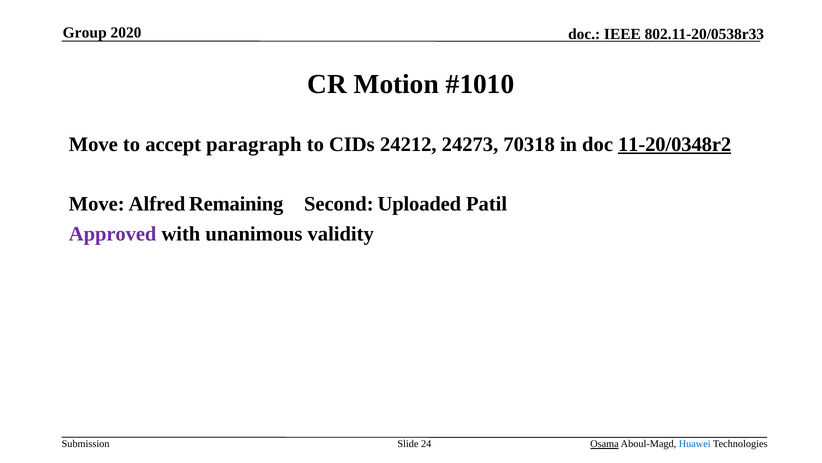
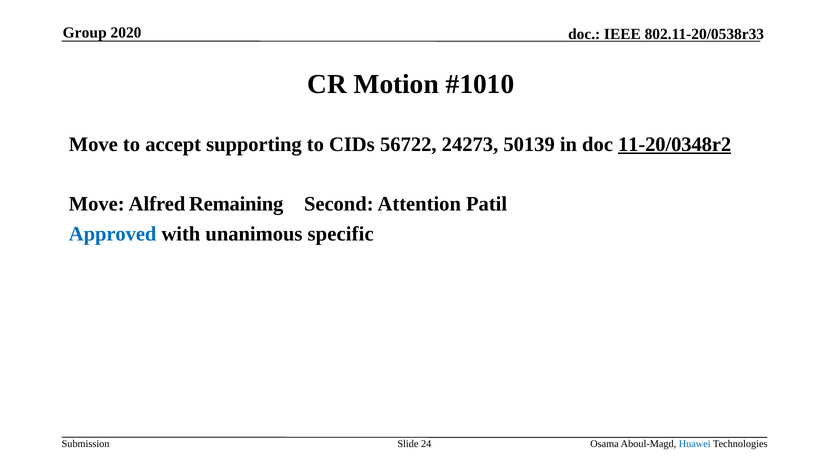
paragraph: paragraph -> supporting
24212: 24212 -> 56722
70318: 70318 -> 50139
Uploaded: Uploaded -> Attention
Approved colour: purple -> blue
validity: validity -> specific
Osama underline: present -> none
